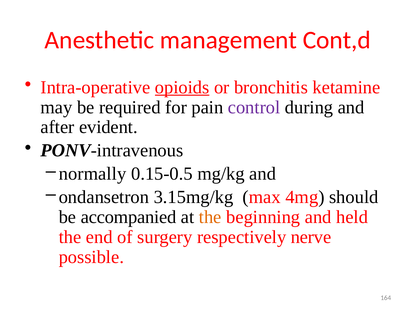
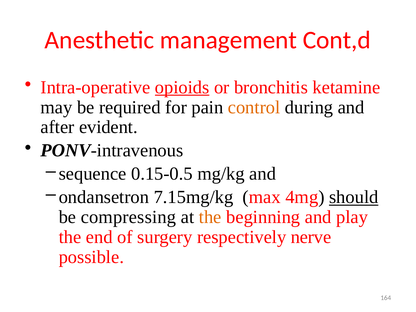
control colour: purple -> orange
normally: normally -> sequence
3.15mg/kg: 3.15mg/kg -> 7.15mg/kg
should underline: none -> present
accompanied: accompanied -> compressing
held: held -> play
